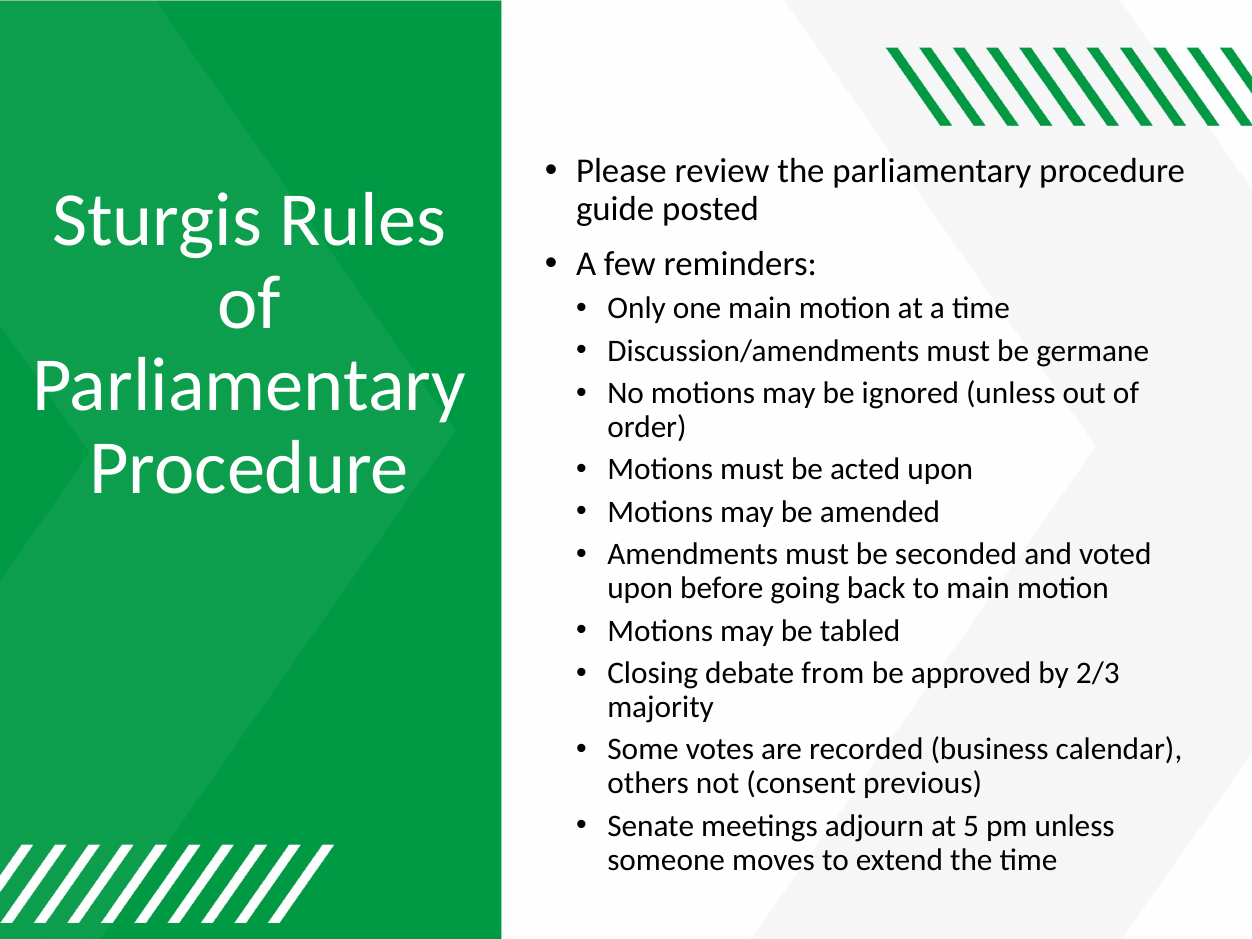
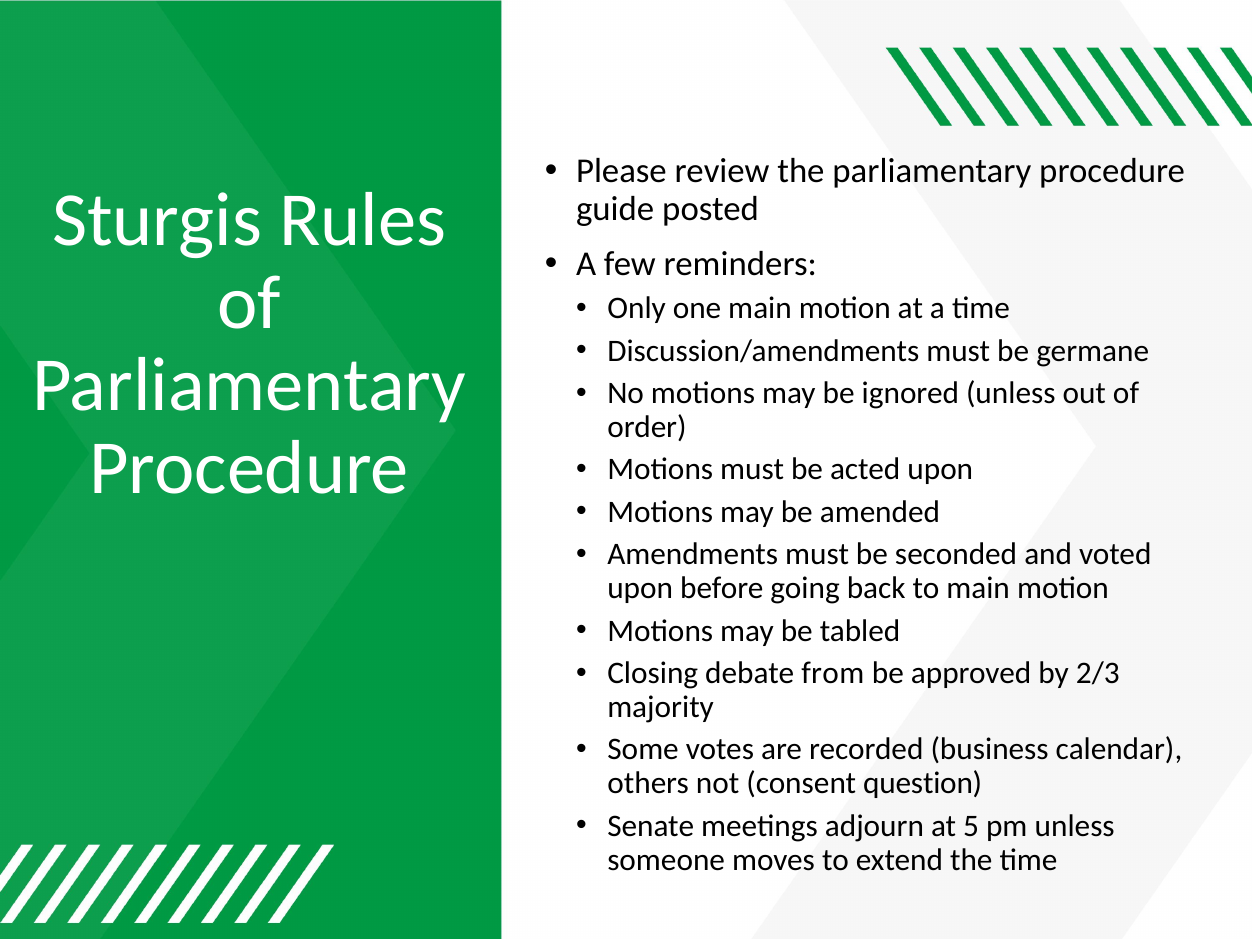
previous: previous -> question
